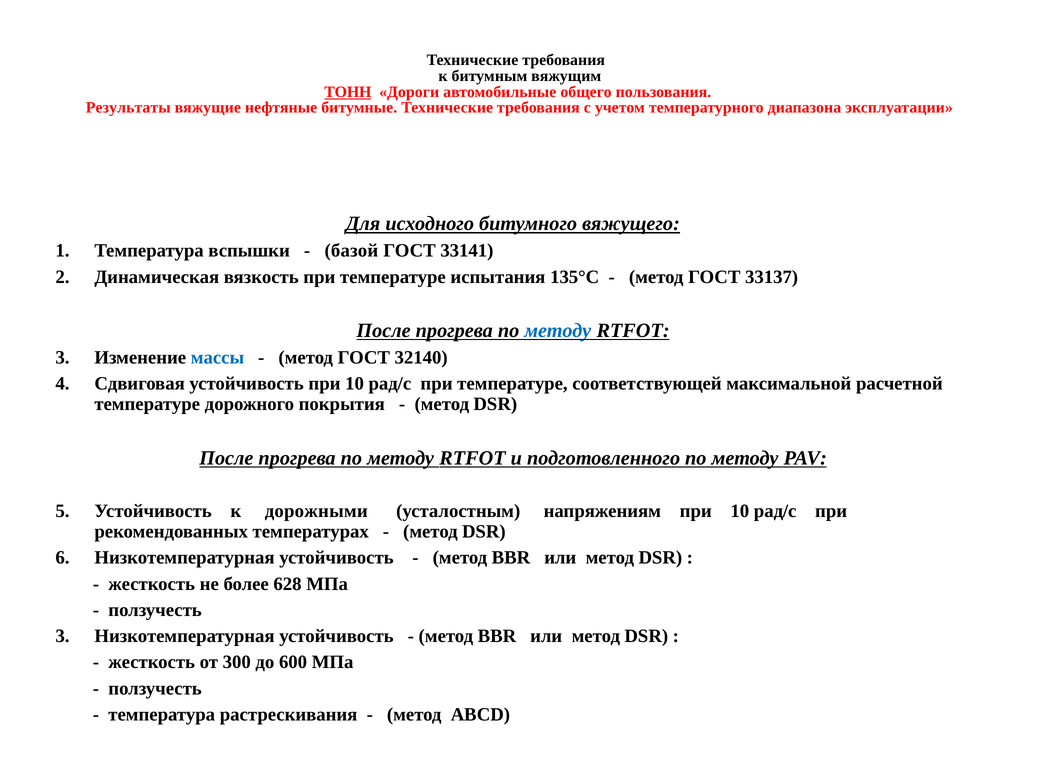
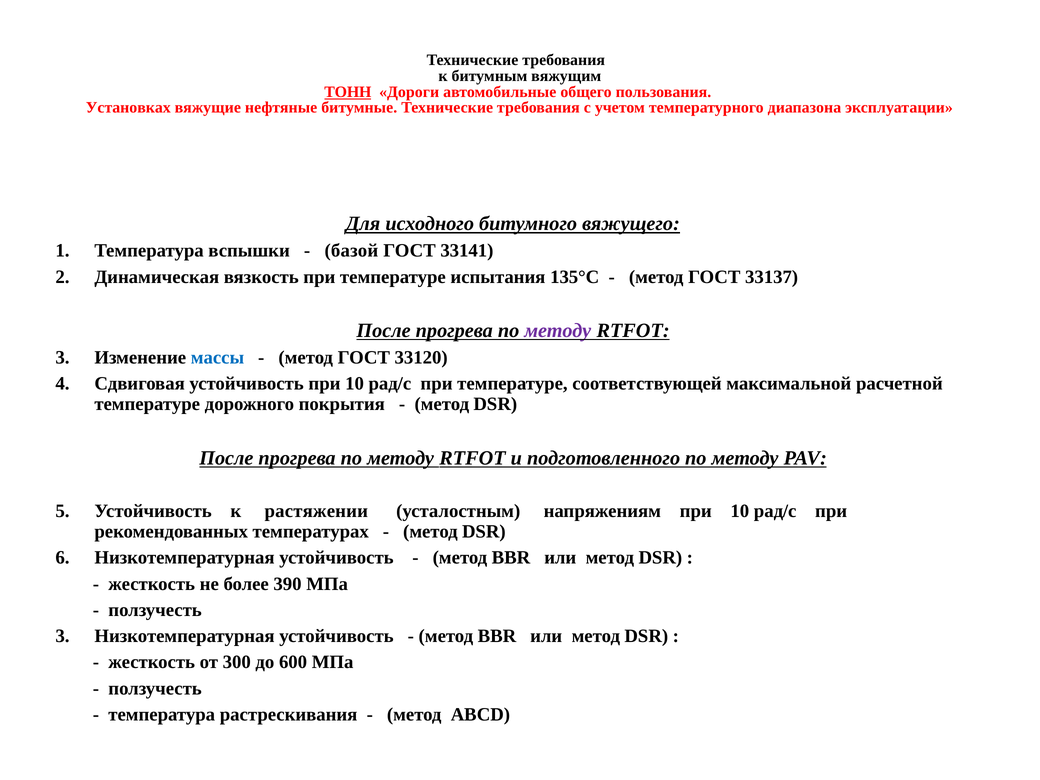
Результаты: Результаты -> Установках
методу at (558, 331) colour: blue -> purple
32140: 32140 -> 33120
дорожными: дорожными -> растяжении
628: 628 -> 390
